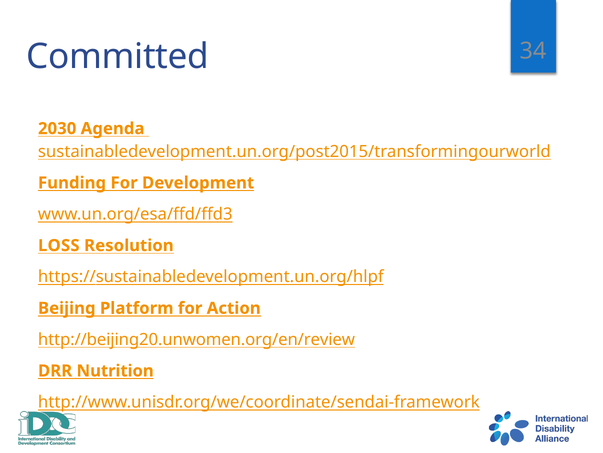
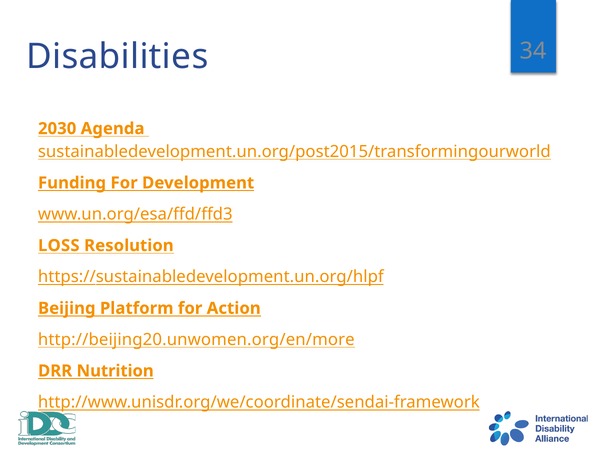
Committed: Committed -> Disabilities
http://beijing20.unwomen.org/en/review: http://beijing20.unwomen.org/en/review -> http://beijing20.unwomen.org/en/more
